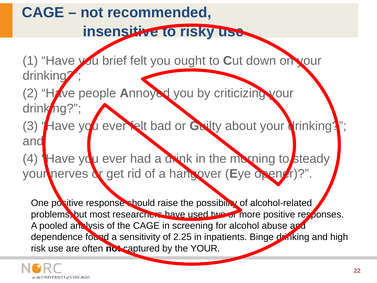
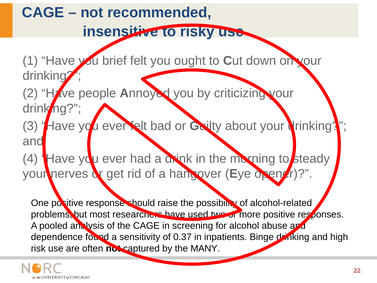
2.25: 2.25 -> 0.37
the YOUR: YOUR -> MANY
